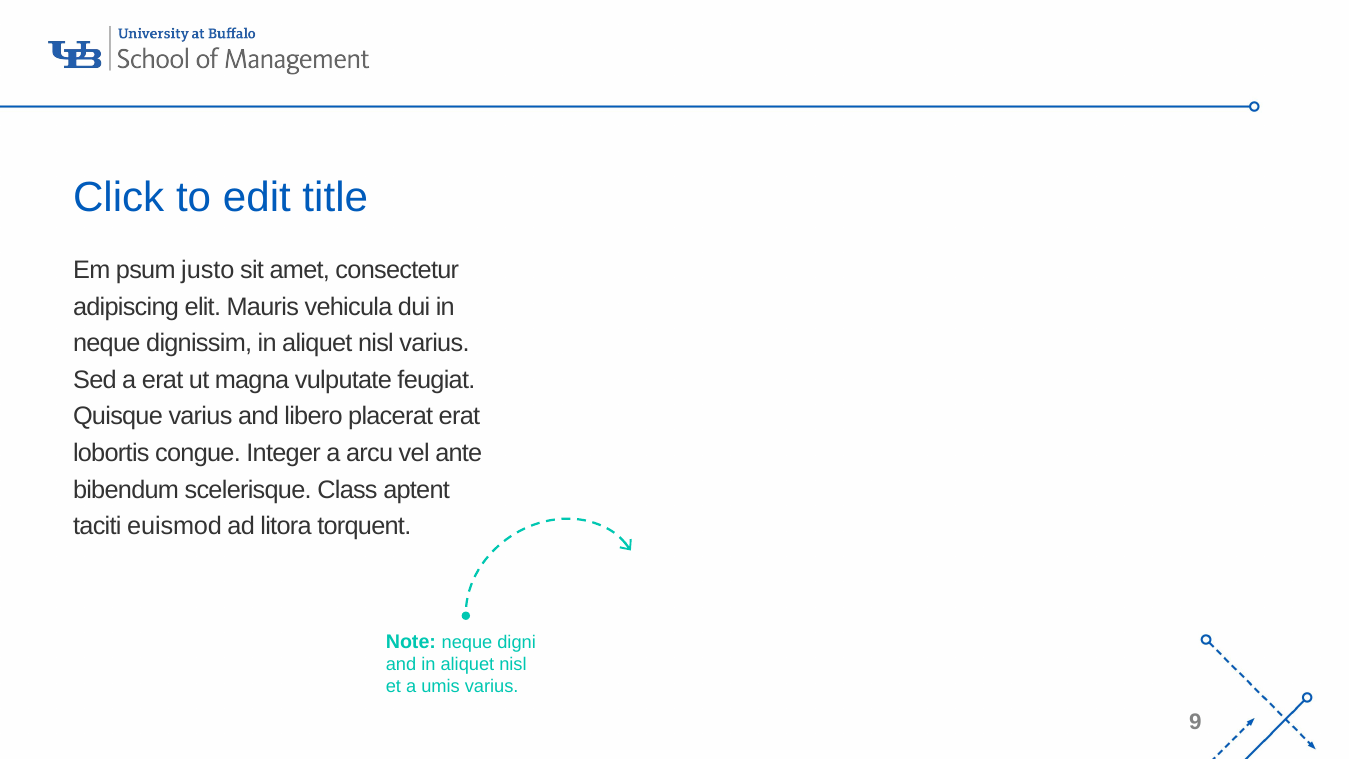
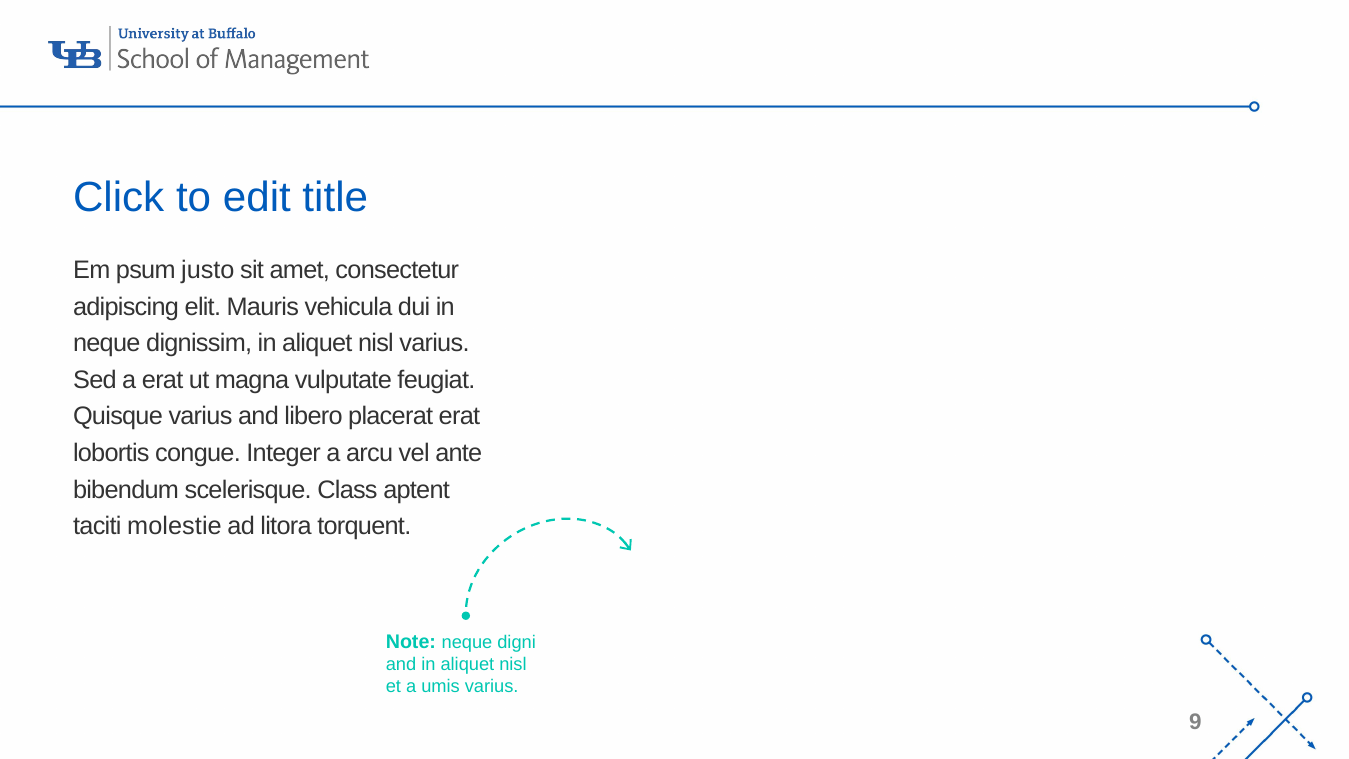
euismod: euismod -> molestie
